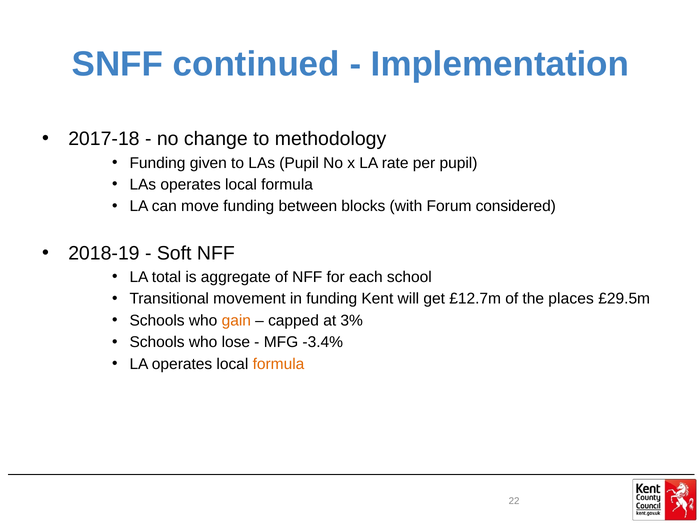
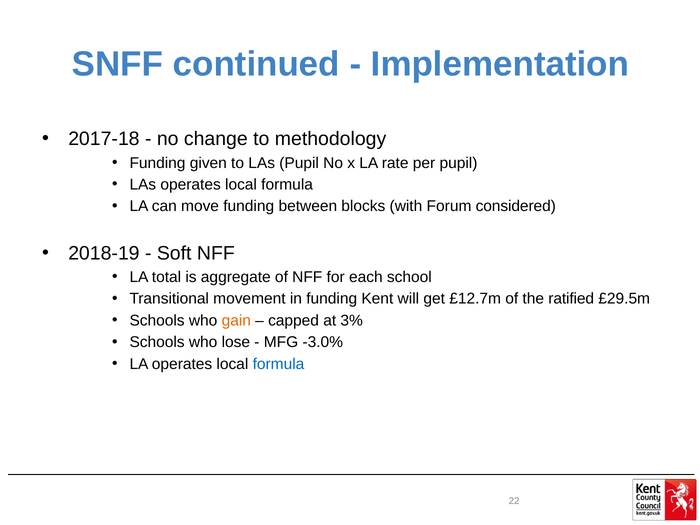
places: places -> ratified
-3.4%: -3.4% -> -3.0%
formula at (279, 364) colour: orange -> blue
